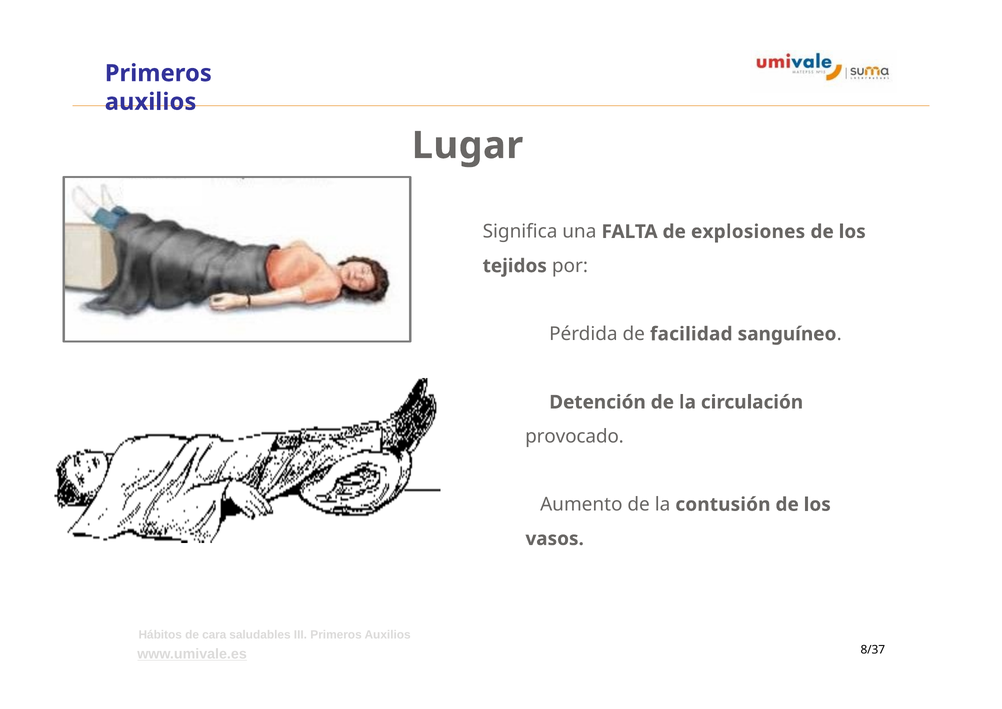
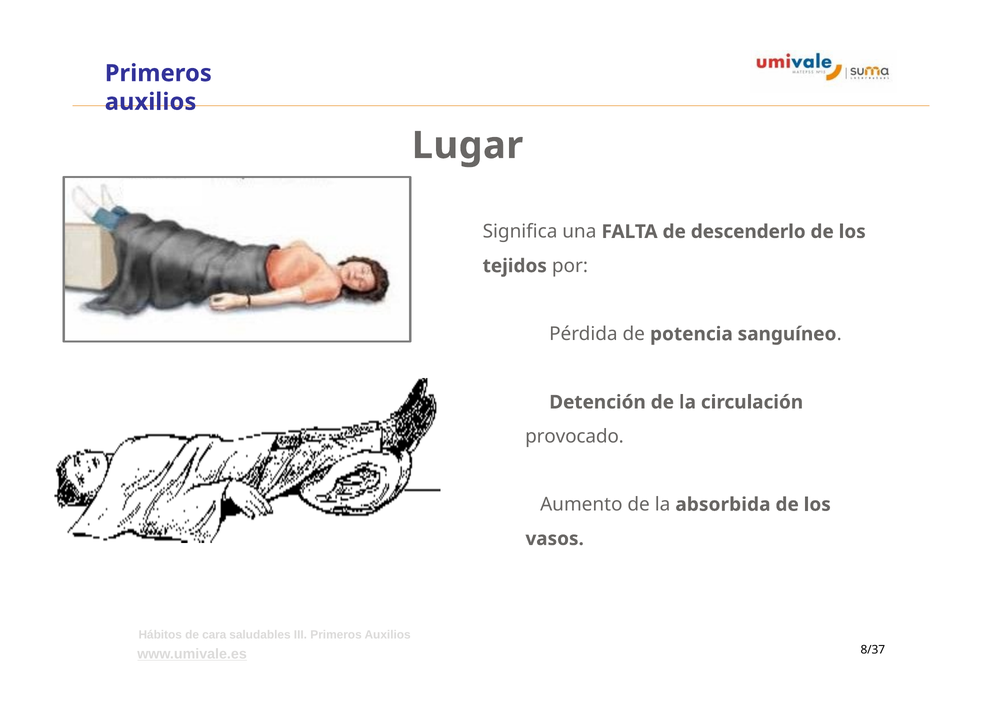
explosiones: explosiones -> descenderlo
facilidad: facilidad -> potencia
contusión: contusión -> absorbida
